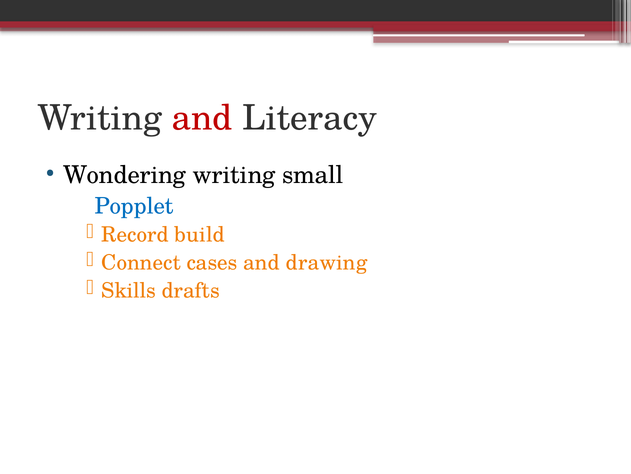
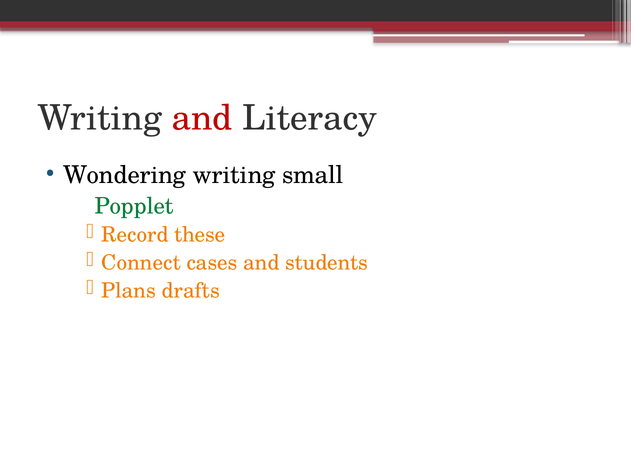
Popplet colour: blue -> green
build: build -> these
drawing: drawing -> students
Skills: Skills -> Plans
